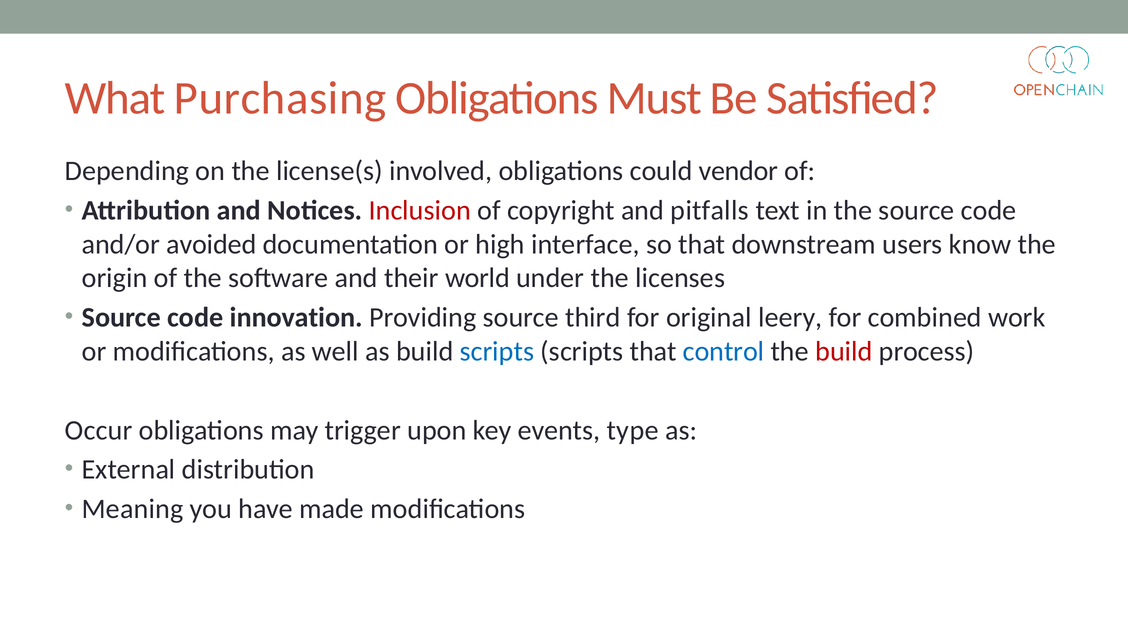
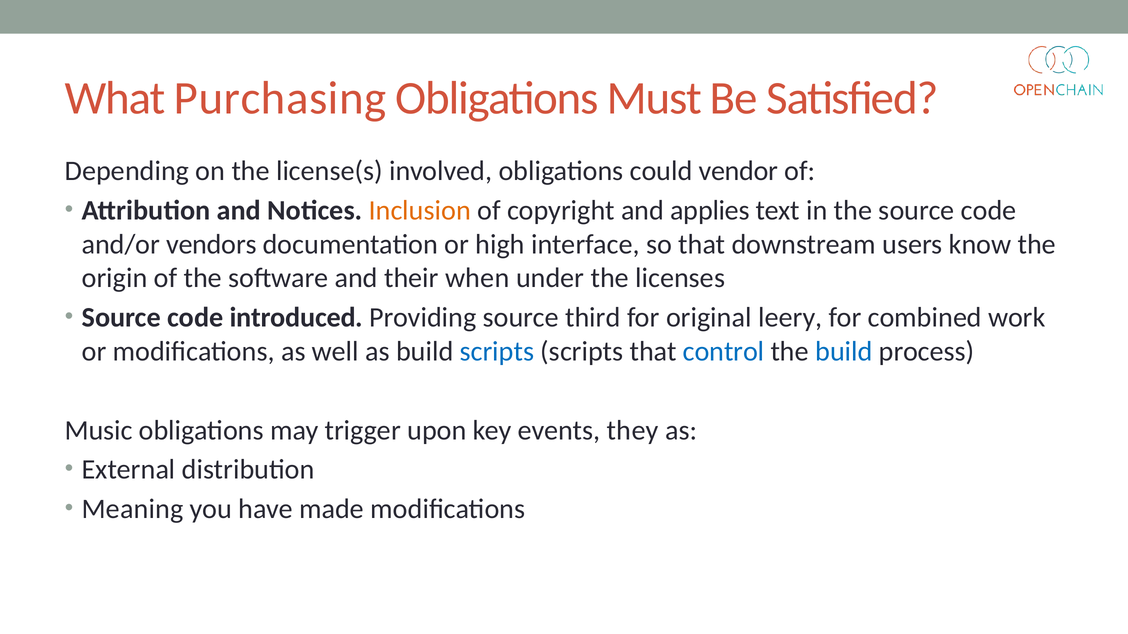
Inclusion colour: red -> orange
pitfalls: pitfalls -> applies
avoided: avoided -> vendors
world: world -> when
innovation: innovation -> introduced
build at (844, 352) colour: red -> blue
Occur: Occur -> Music
type: type -> they
